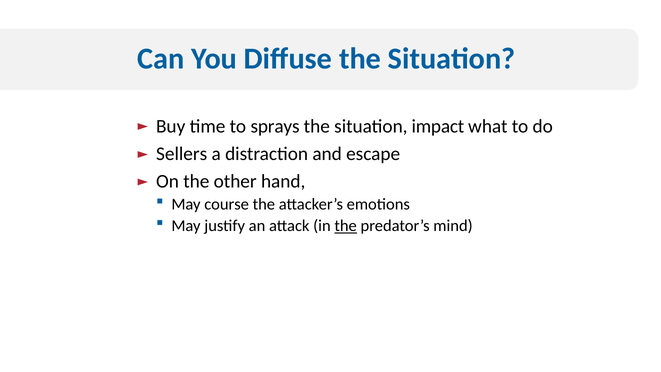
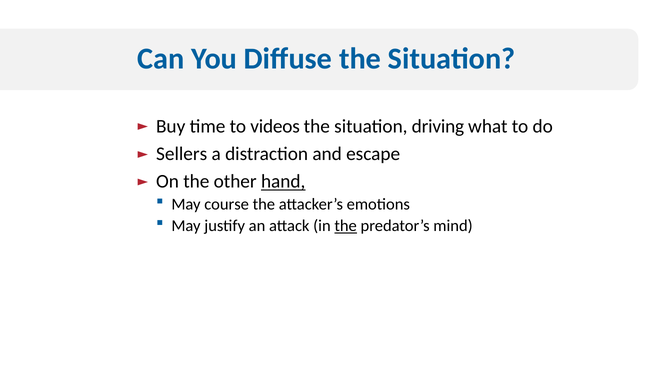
sprays: sprays -> videos
impact: impact -> driving
hand underline: none -> present
